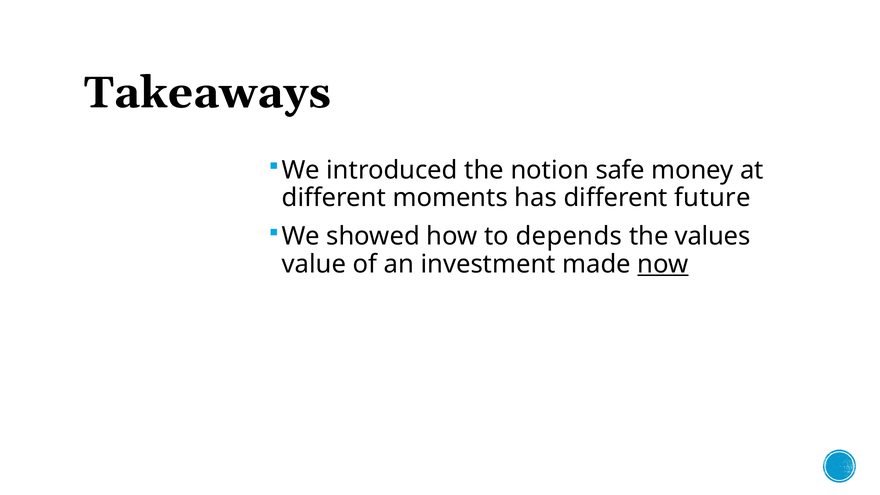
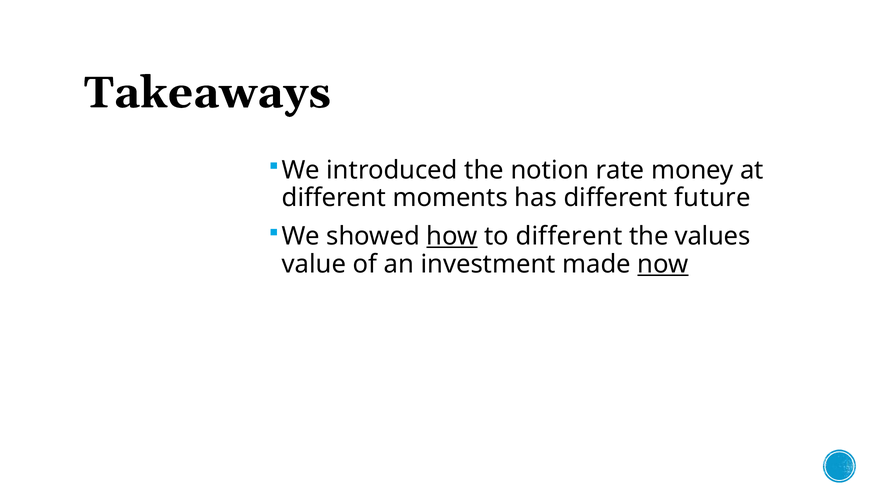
safe: safe -> rate
how underline: none -> present
to depends: depends -> different
